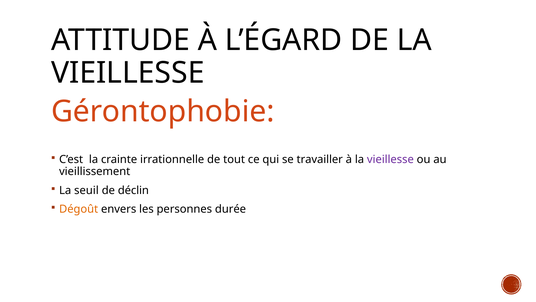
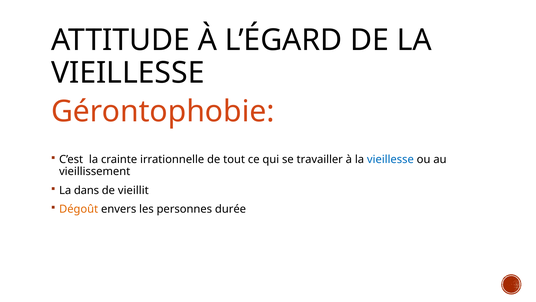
vieillesse at (390, 159) colour: purple -> blue
seuil: seuil -> dans
déclin: déclin -> vieillit
